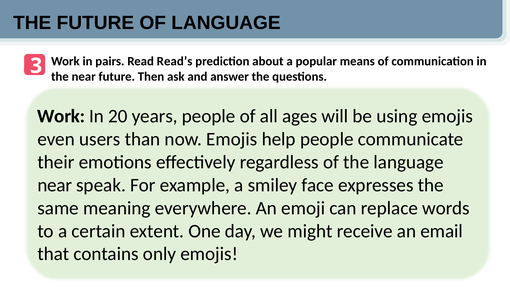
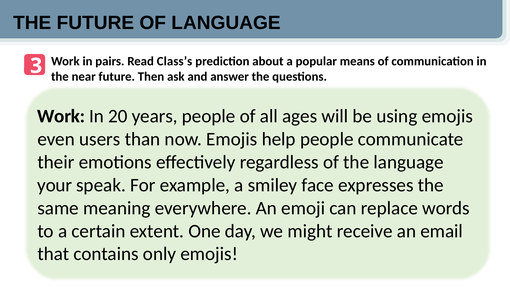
Read’s: Read’s -> Class’s
near at (55, 185): near -> your
